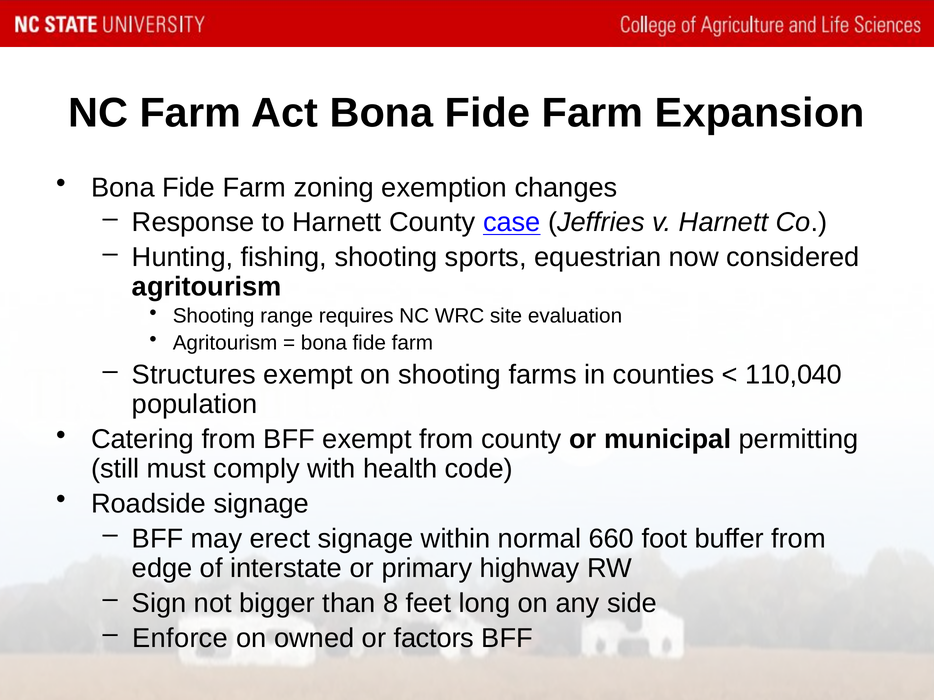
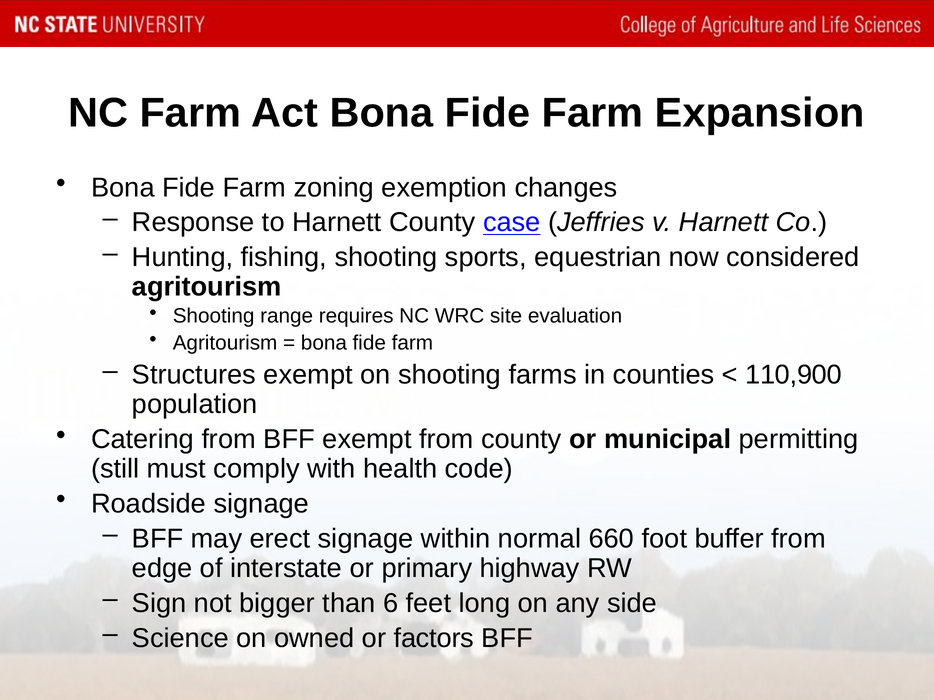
110,040: 110,040 -> 110,900
8: 8 -> 6
Enforce: Enforce -> Science
